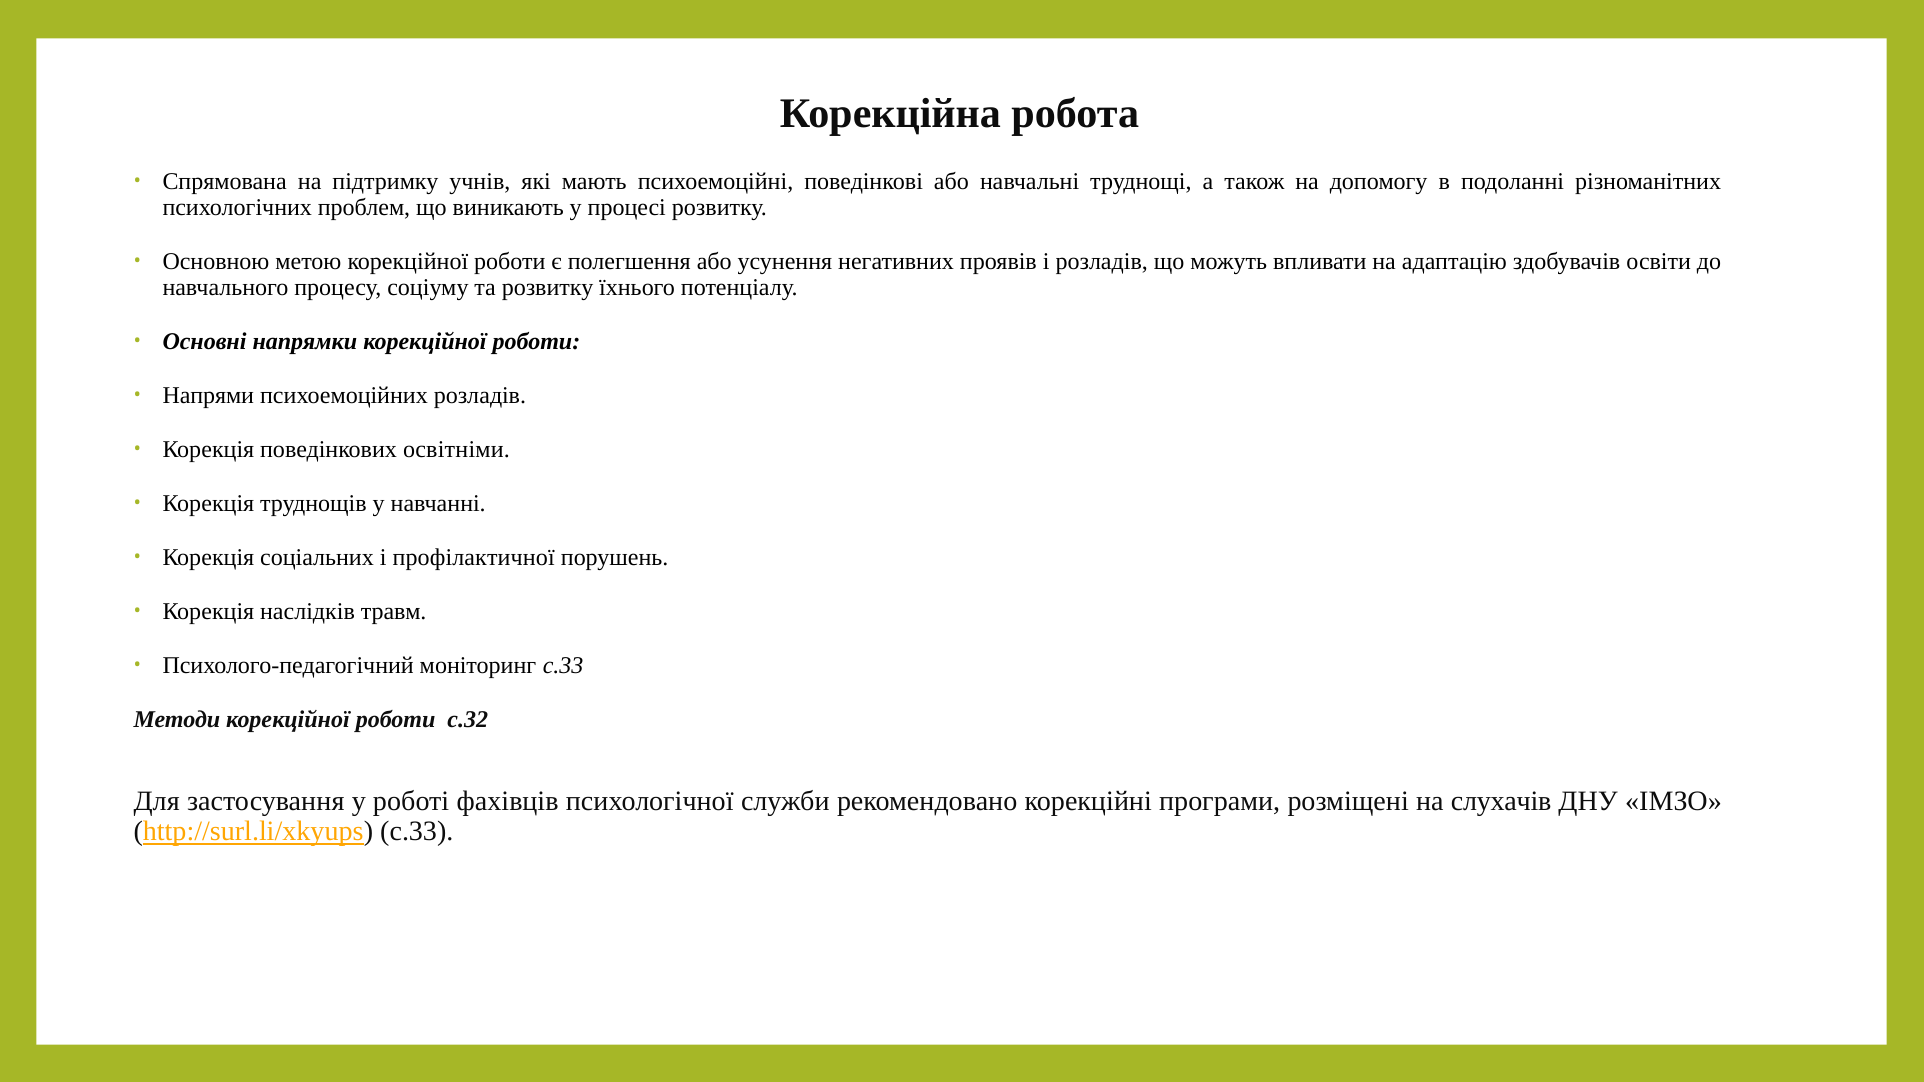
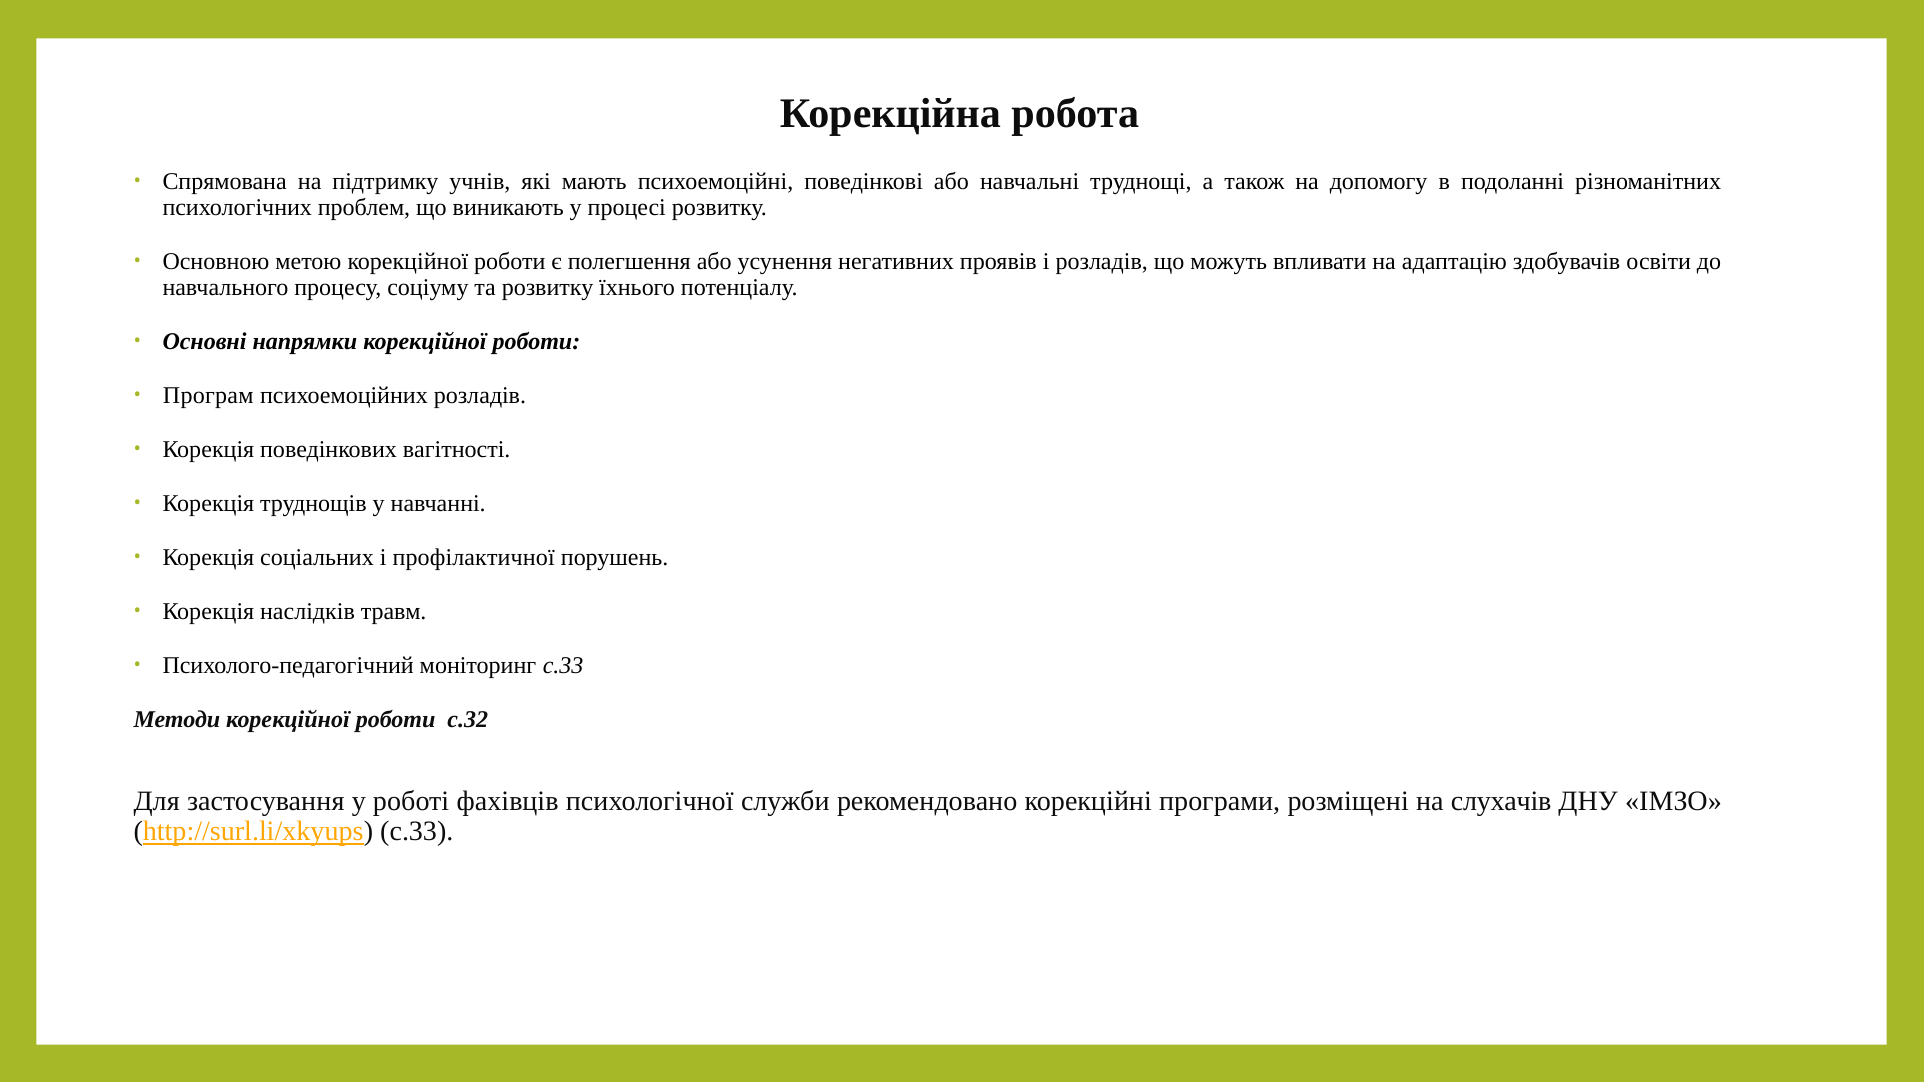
Напрями: Напрями -> Програм
освітніми: освітніми -> вагітності
